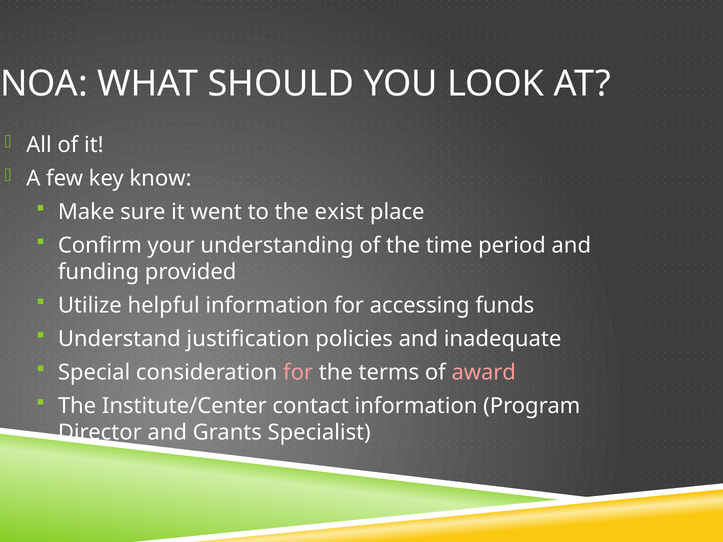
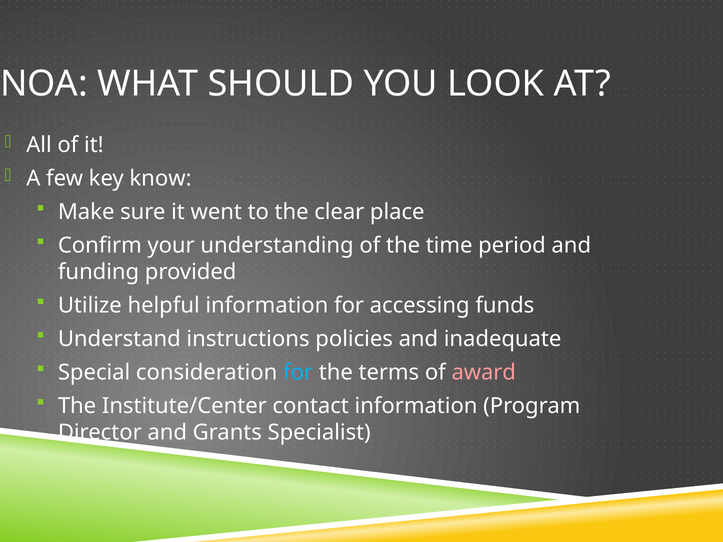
exist: exist -> clear
justification: justification -> instructions
for at (298, 373) colour: pink -> light blue
